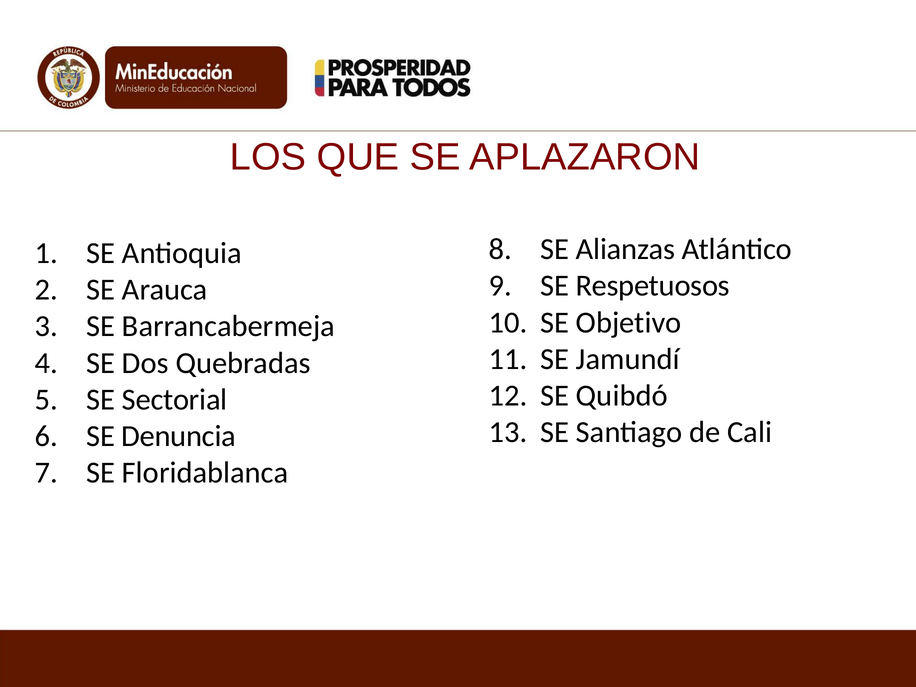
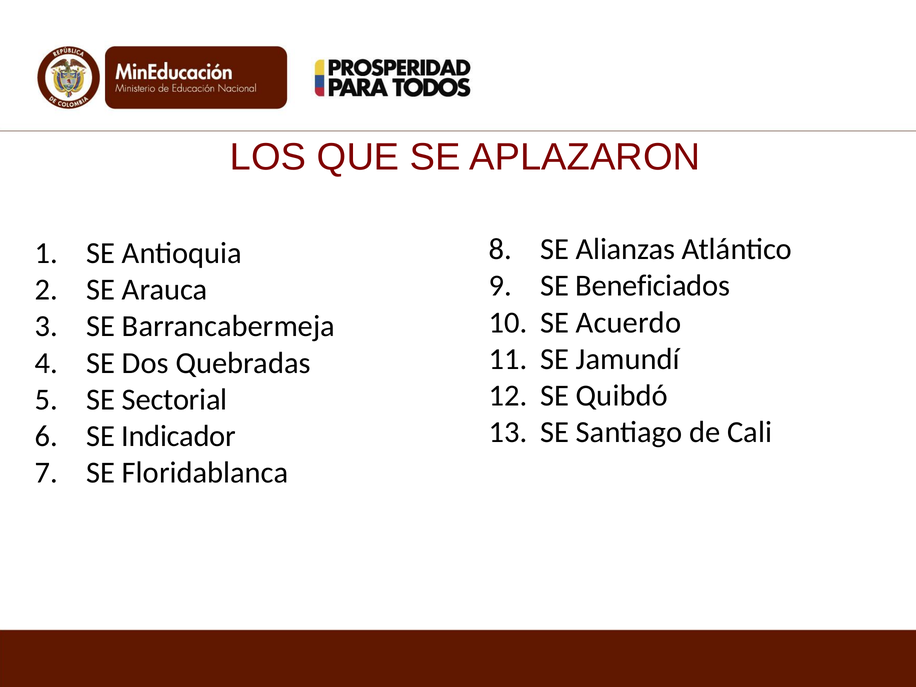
Respetuosos: Respetuosos -> Beneficiados
Objetivo: Objetivo -> Acuerdo
Denuncia: Denuncia -> Indicador
